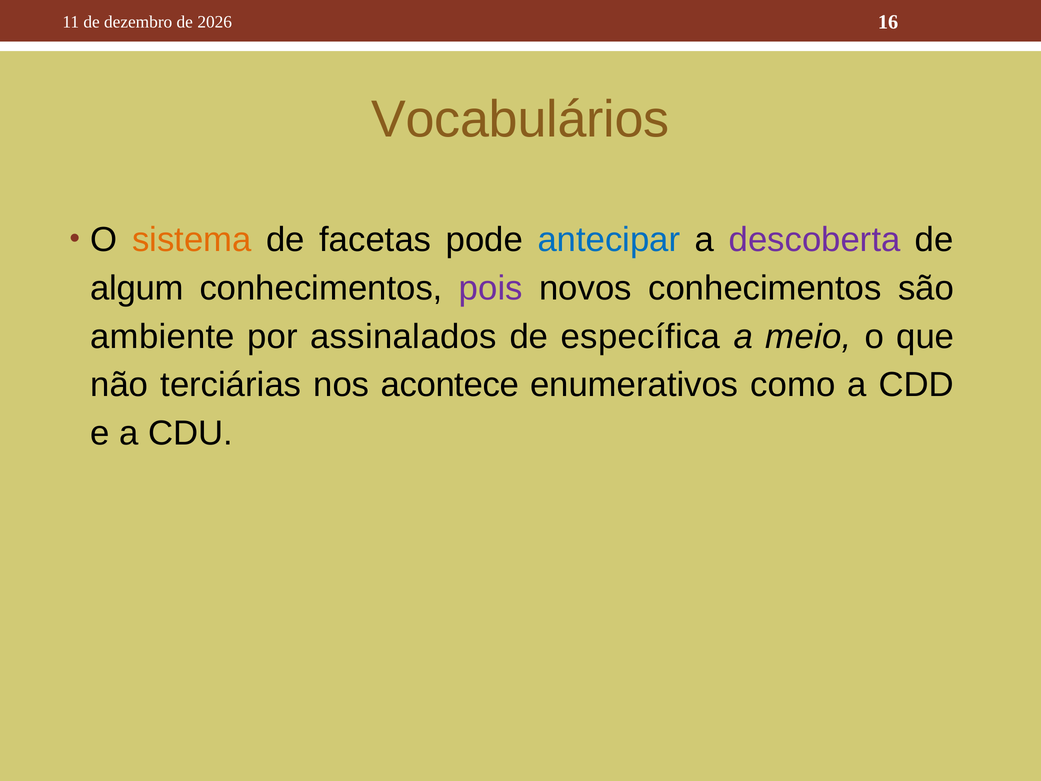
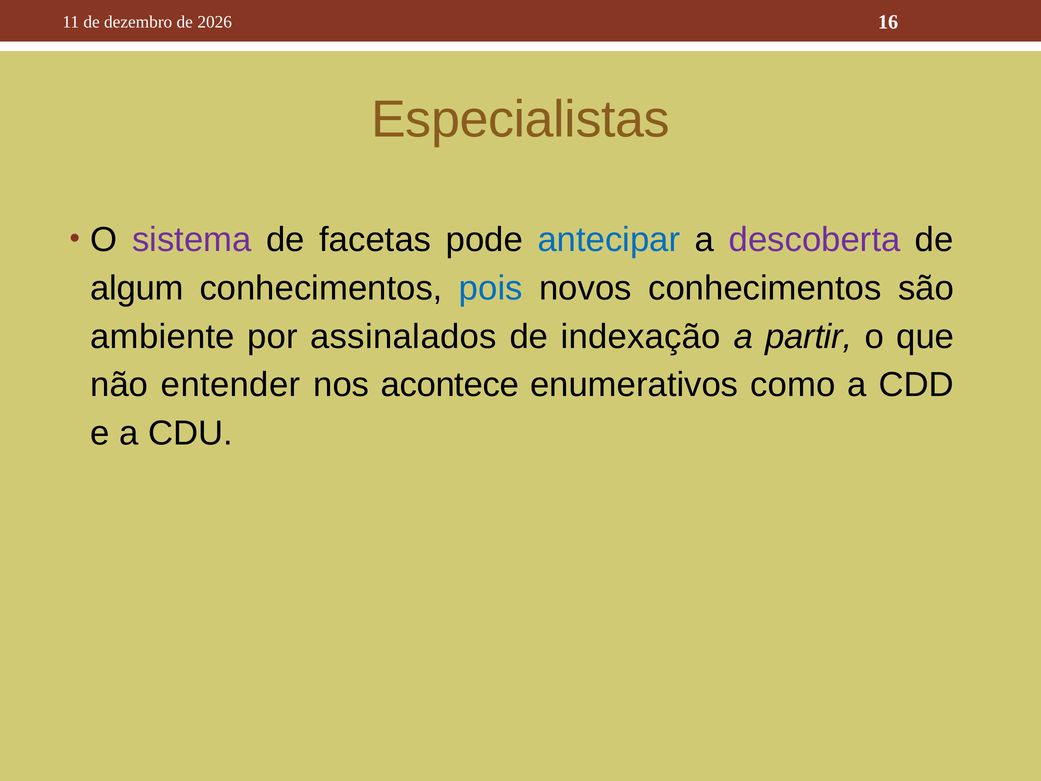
Vocabulários: Vocabulários -> Especialistas
sistema colour: orange -> purple
pois colour: purple -> blue
específica: específica -> indexação
meio: meio -> partir
terciárias: terciárias -> entender
